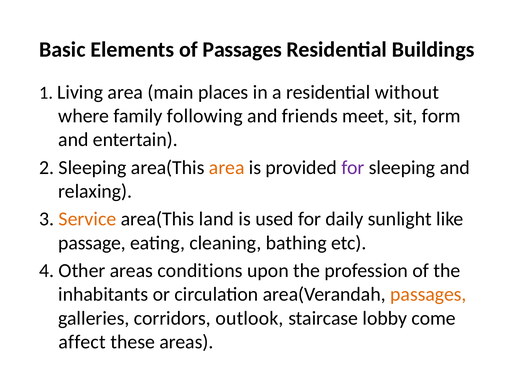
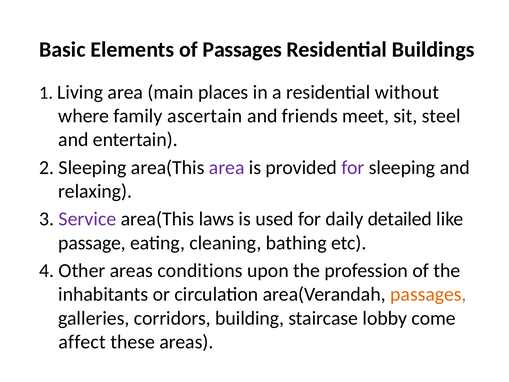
following: following -> ascertain
form: form -> steel
area at (227, 167) colour: orange -> purple
Service colour: orange -> purple
land: land -> laws
sunlight: sunlight -> detailed
outlook: outlook -> building
